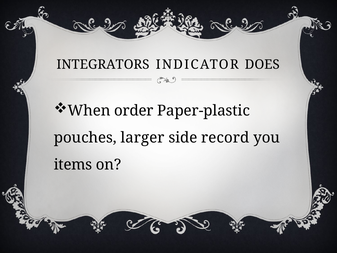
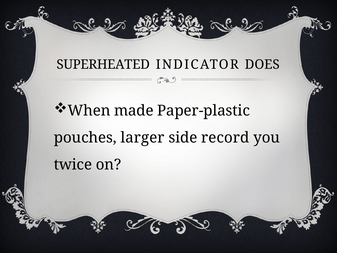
INTEGRATORS: INTEGRATORS -> SUPERHEATED
order: order -> made
items: items -> twice
